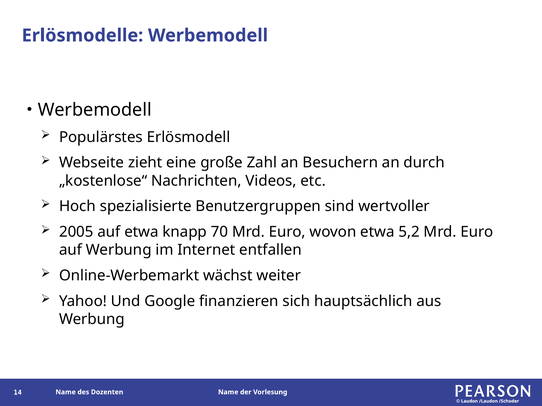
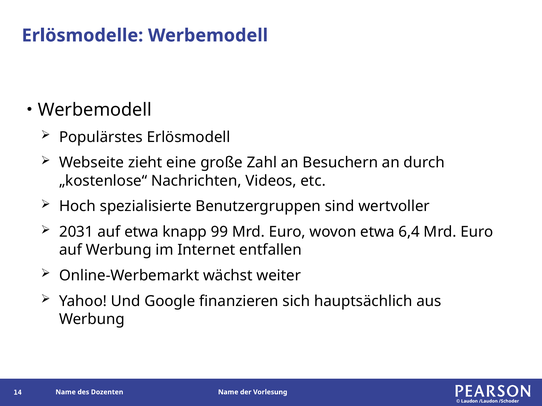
2005: 2005 -> 2031
70: 70 -> 99
5,2: 5,2 -> 6,4
